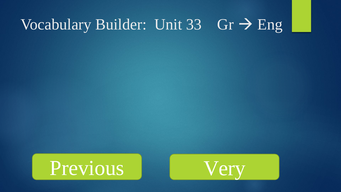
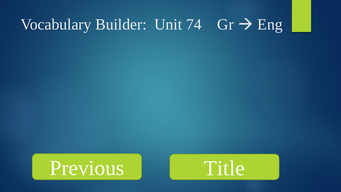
33: 33 -> 74
Very: Very -> Title
